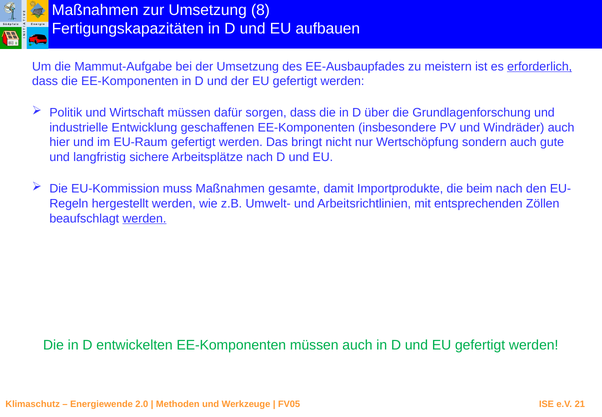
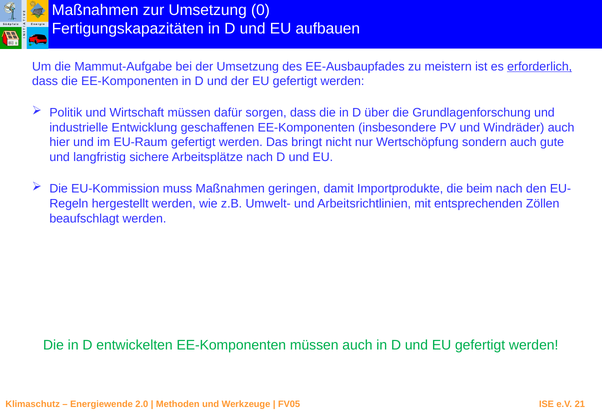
8: 8 -> 0
gesamte: gesamte -> geringen
werden at (144, 218) underline: present -> none
